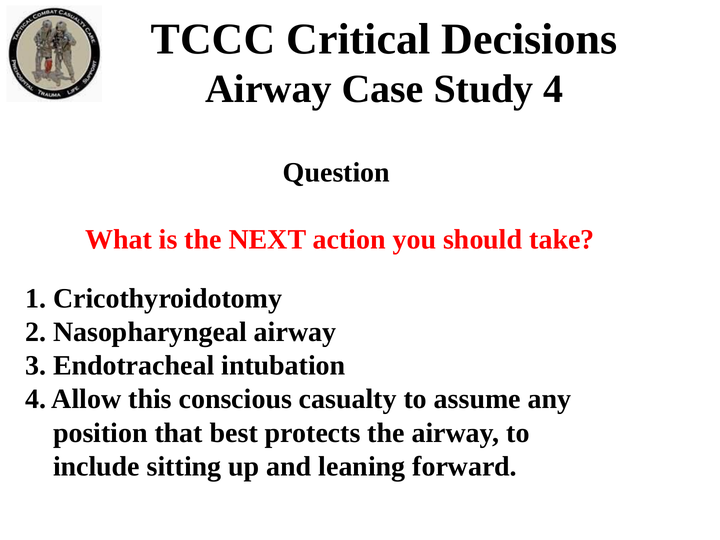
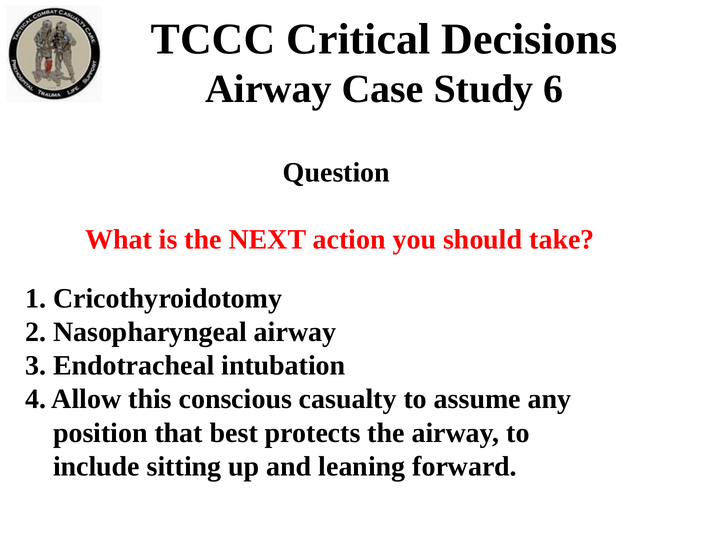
Study 4: 4 -> 6
